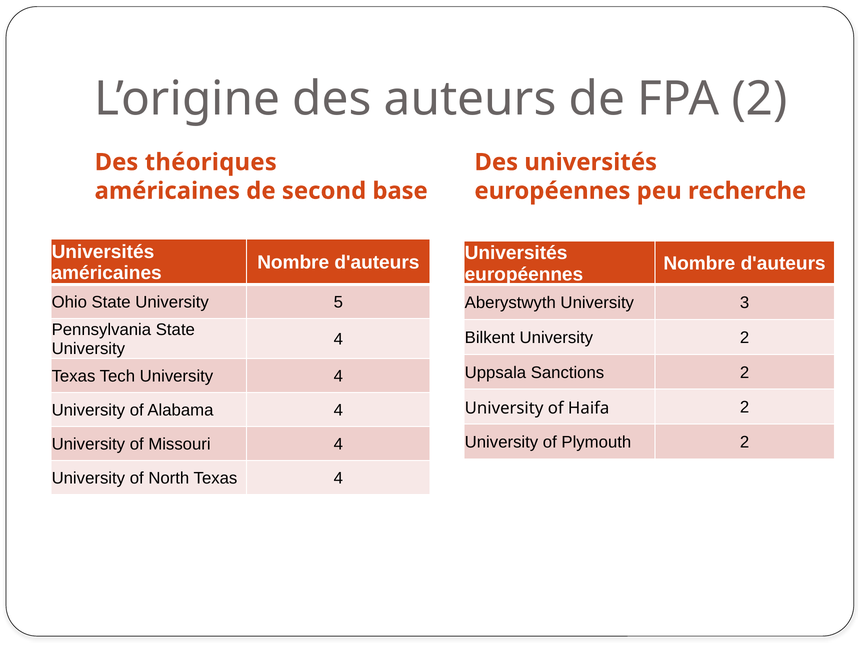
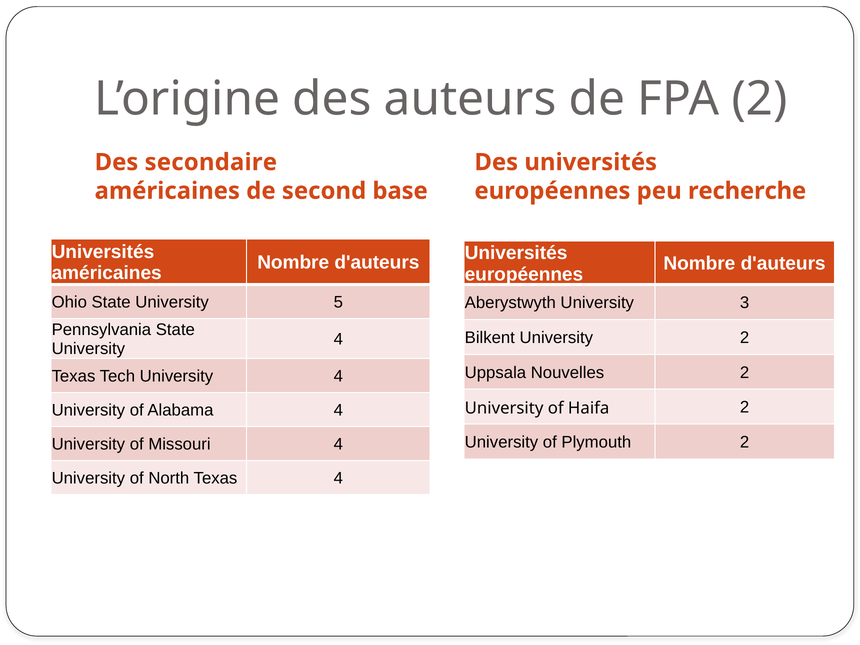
théoriques: théoriques -> secondaire
Sanctions: Sanctions -> Nouvelles
